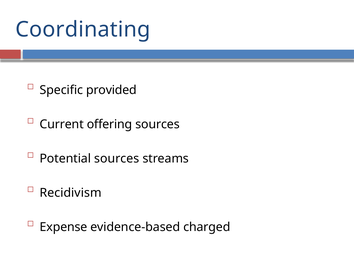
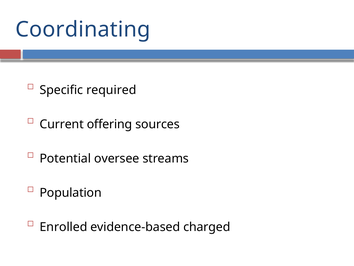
provided: provided -> required
Potential sources: sources -> oversee
Recidivism: Recidivism -> Population
Expense: Expense -> Enrolled
